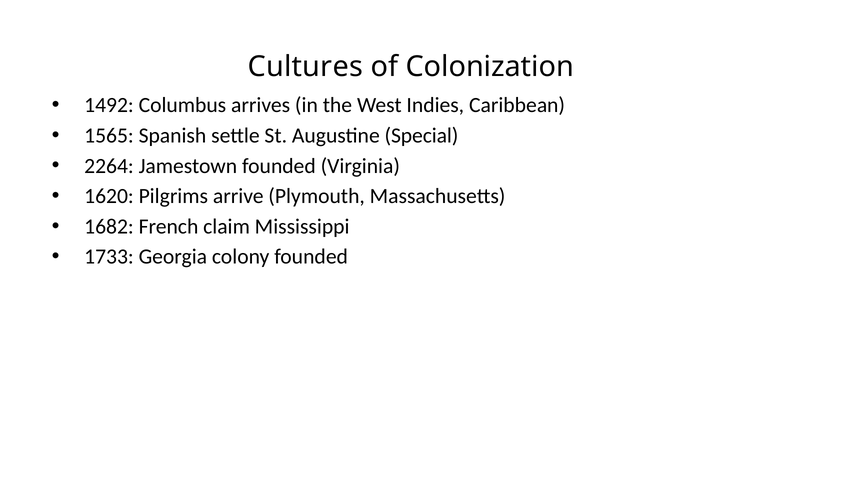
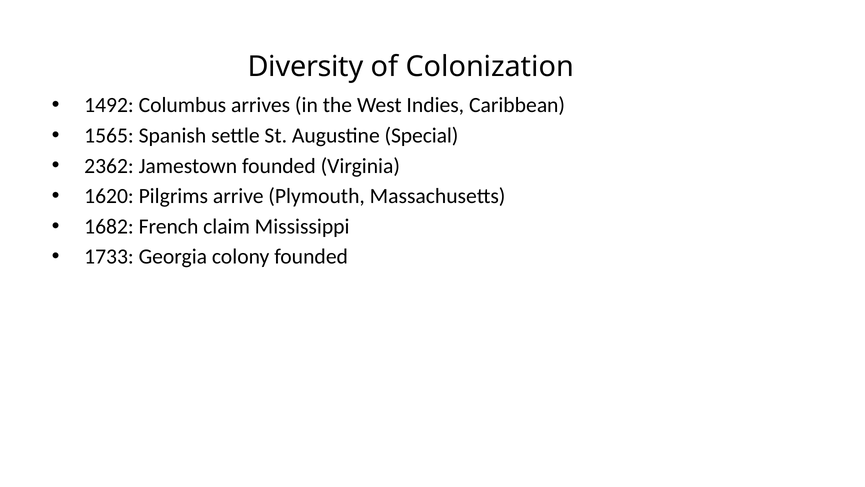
Cultures: Cultures -> Diversity
2264: 2264 -> 2362
